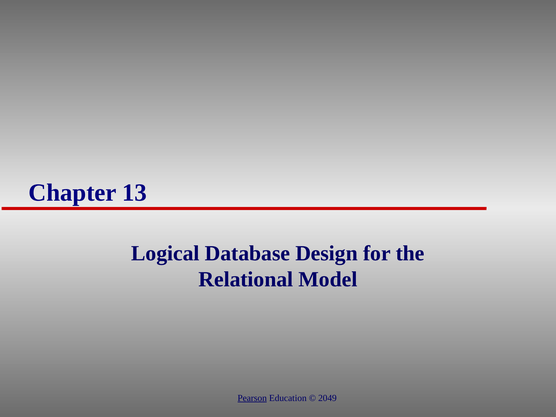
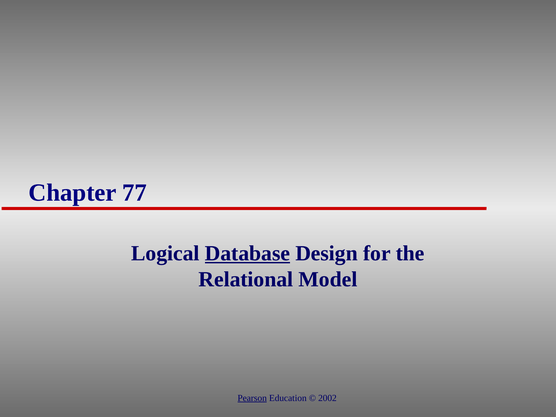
13: 13 -> 77
Database underline: none -> present
2049: 2049 -> 2002
